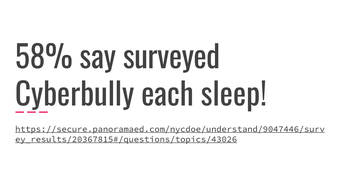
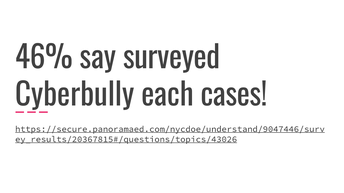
58%: 58% -> 46%
sleep: sleep -> cases
